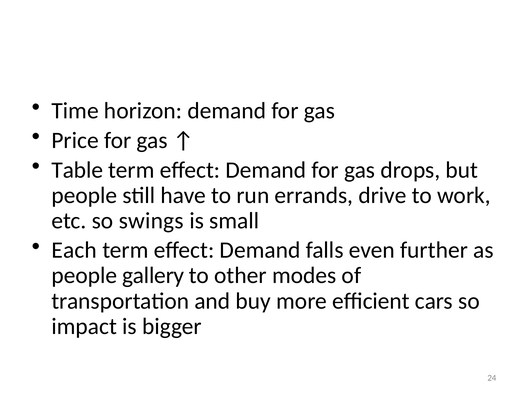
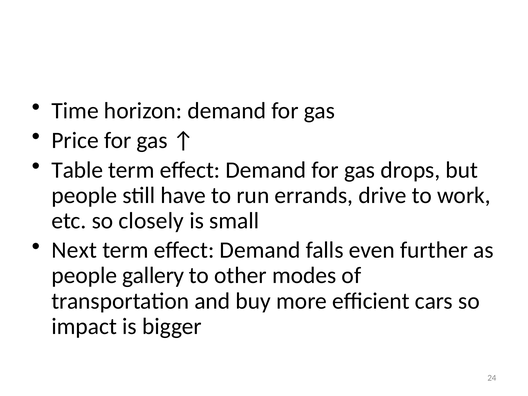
swings: swings -> closely
Each: Each -> Next
